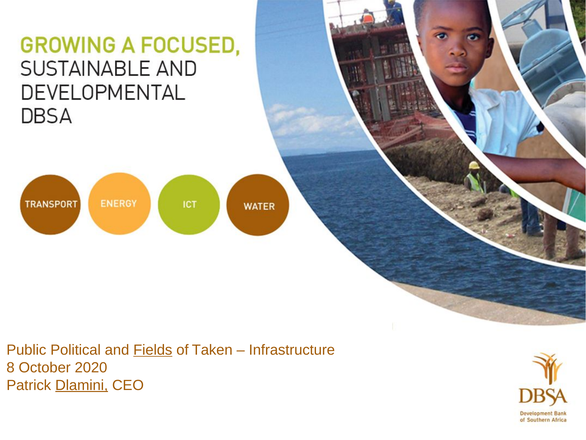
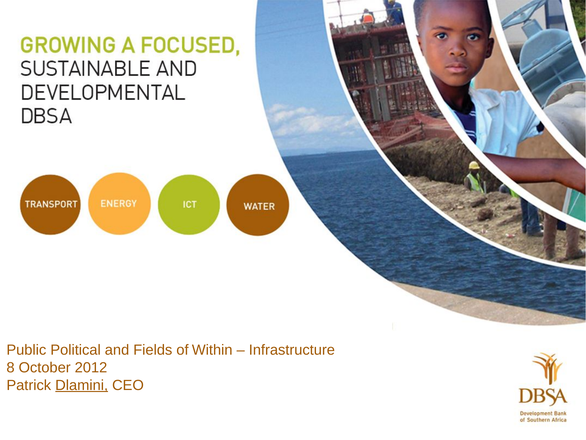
Fields underline: present -> none
Taken: Taken -> Within
2020: 2020 -> 2012
